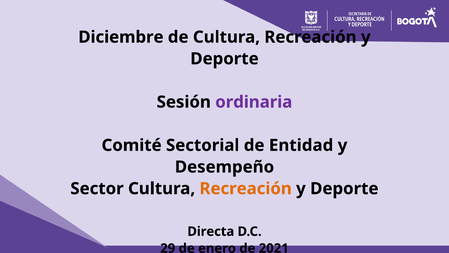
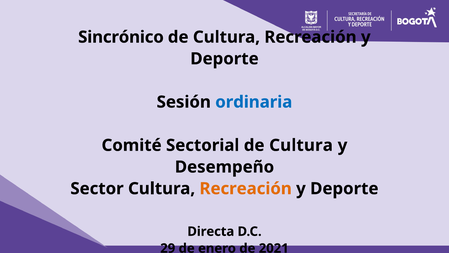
Diciembre: Diciembre -> Sincrónico
ordinaria colour: purple -> blue
Sectorial de Entidad: Entidad -> Cultura
